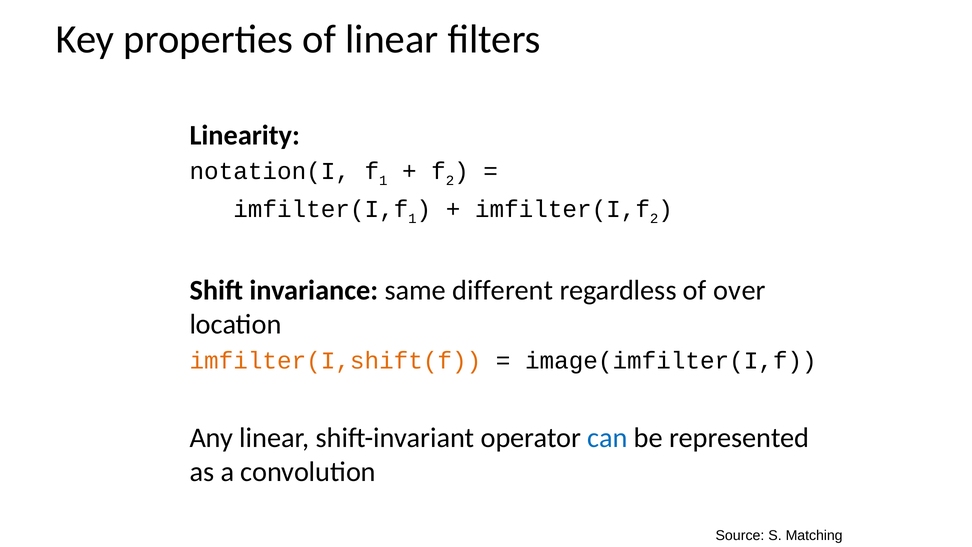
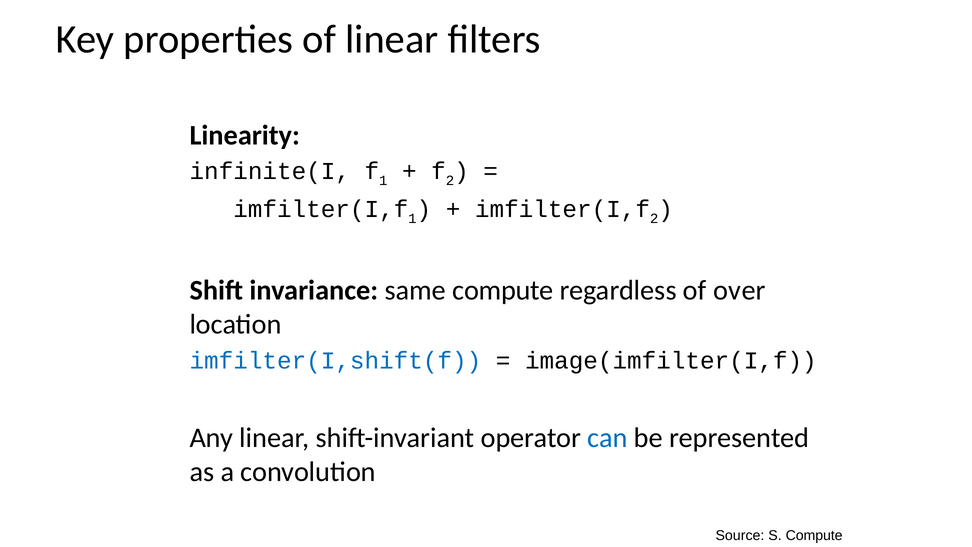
notation(I: notation(I -> infinite(I
same different: different -> compute
imfilter(I,shift(f colour: orange -> blue
S Matching: Matching -> Compute
